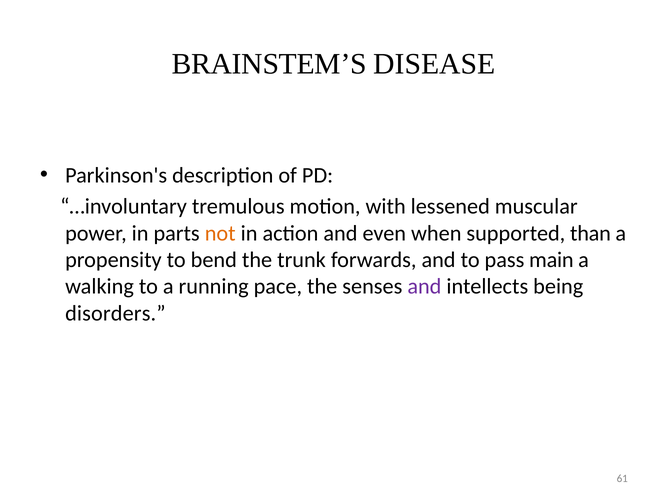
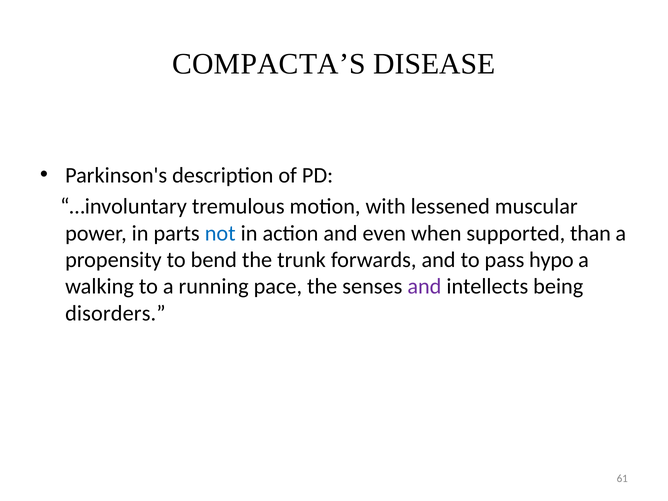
BRAINSTEM’S: BRAINSTEM’S -> COMPACTA’S
not colour: orange -> blue
main: main -> hypo
